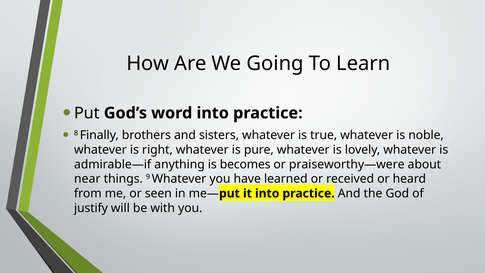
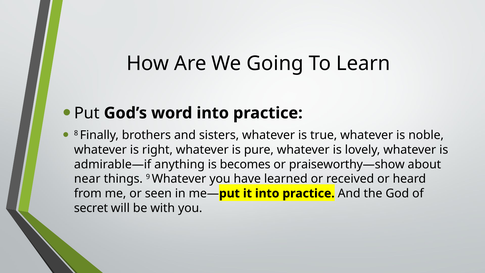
praiseworthy—were: praiseworthy—were -> praiseworthy—show
justify: justify -> secret
